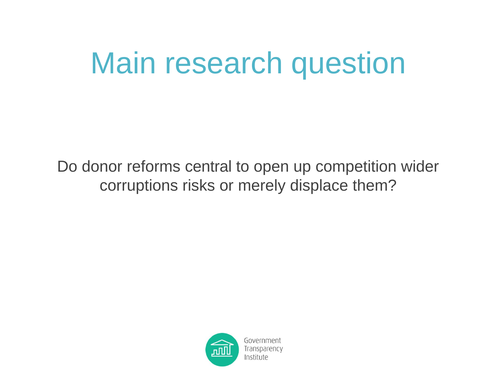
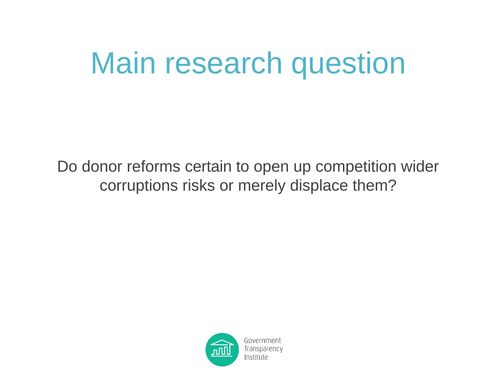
central: central -> certain
